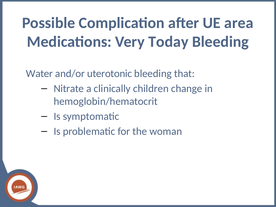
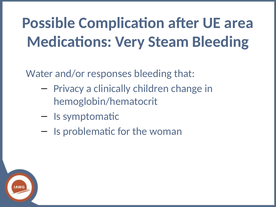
Today: Today -> Steam
uterotonic: uterotonic -> responses
Nitrate: Nitrate -> Privacy
